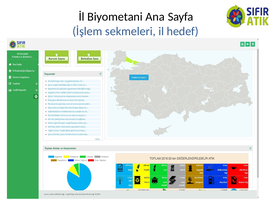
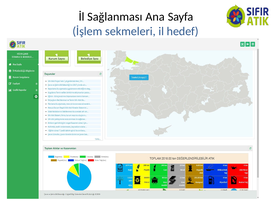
Biyometani: Biyometani -> Sağlanması
